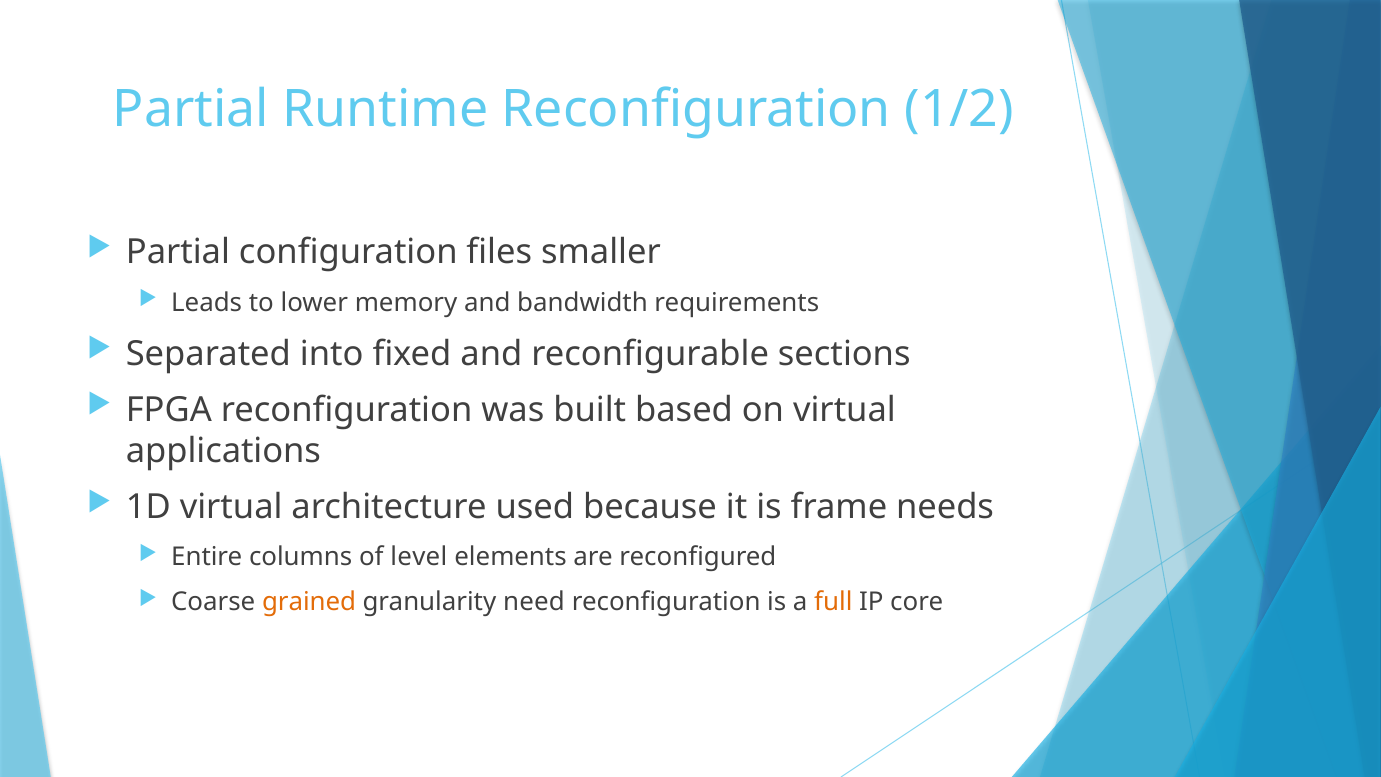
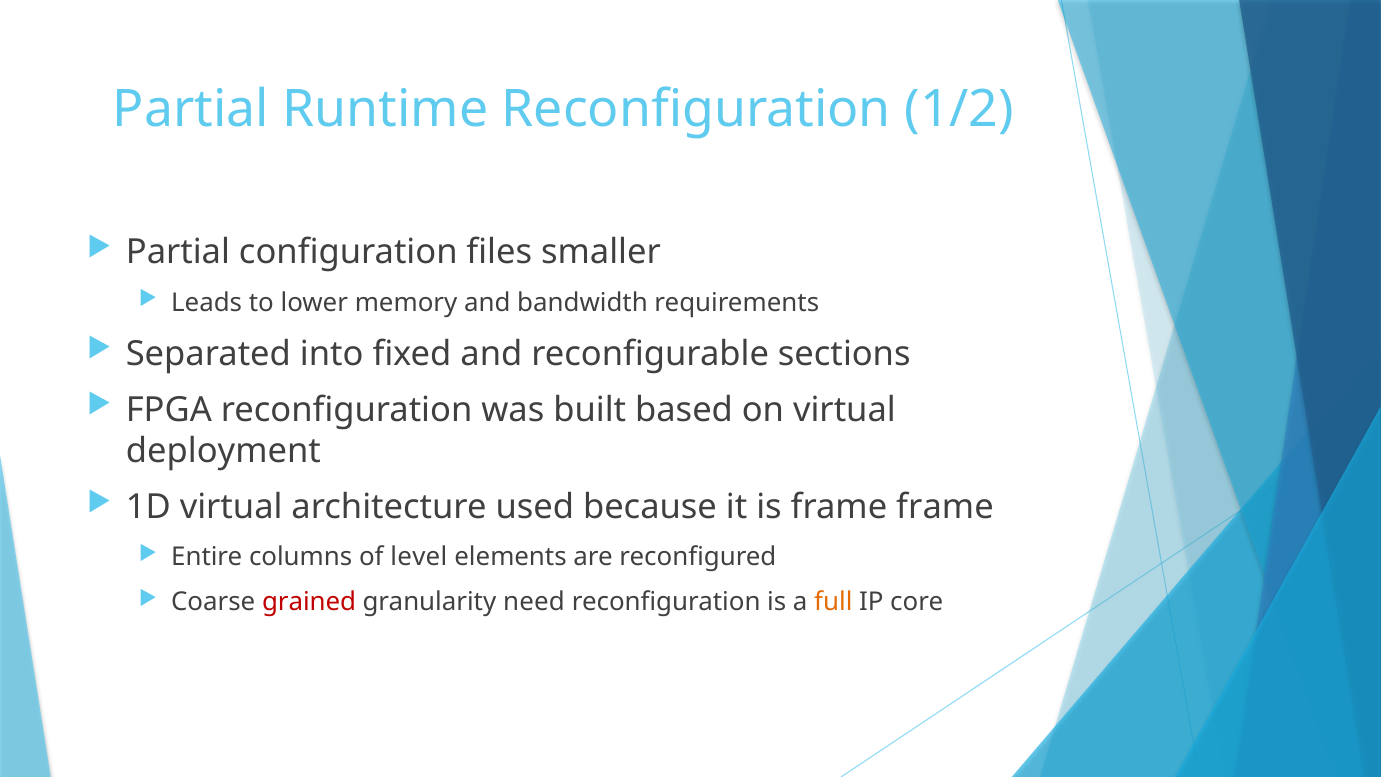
applications: applications -> deployment
frame needs: needs -> frame
grained colour: orange -> red
